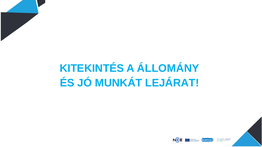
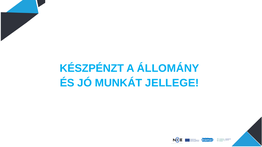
KITEKINTÉS: KITEKINTÉS -> KÉSZPÉNZT
LEJÁRAT: LEJÁRAT -> JELLEGE
